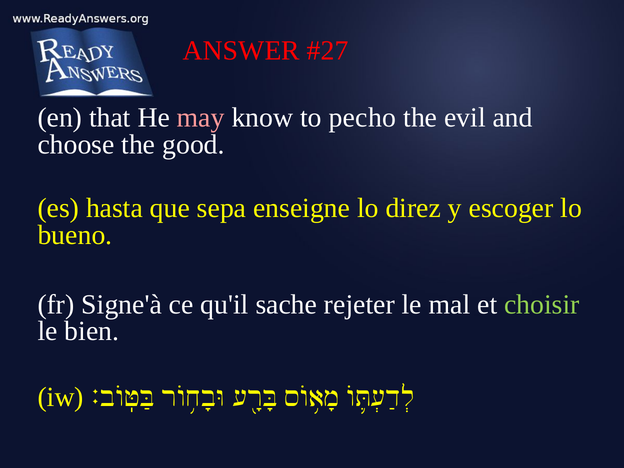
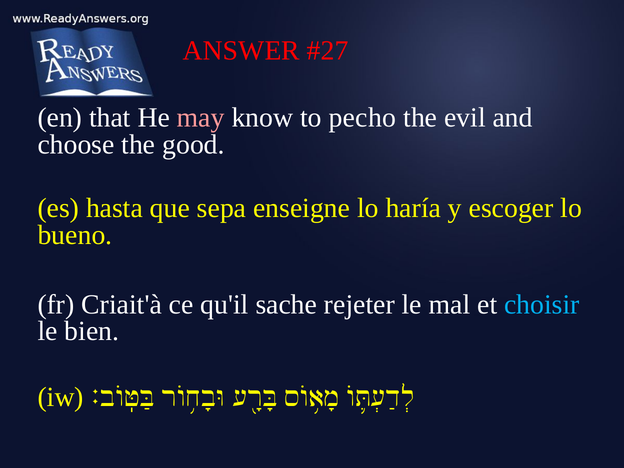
direz: direz -> haría
Signe'à: Signe'à -> Criait'à
choisir colour: light green -> light blue
